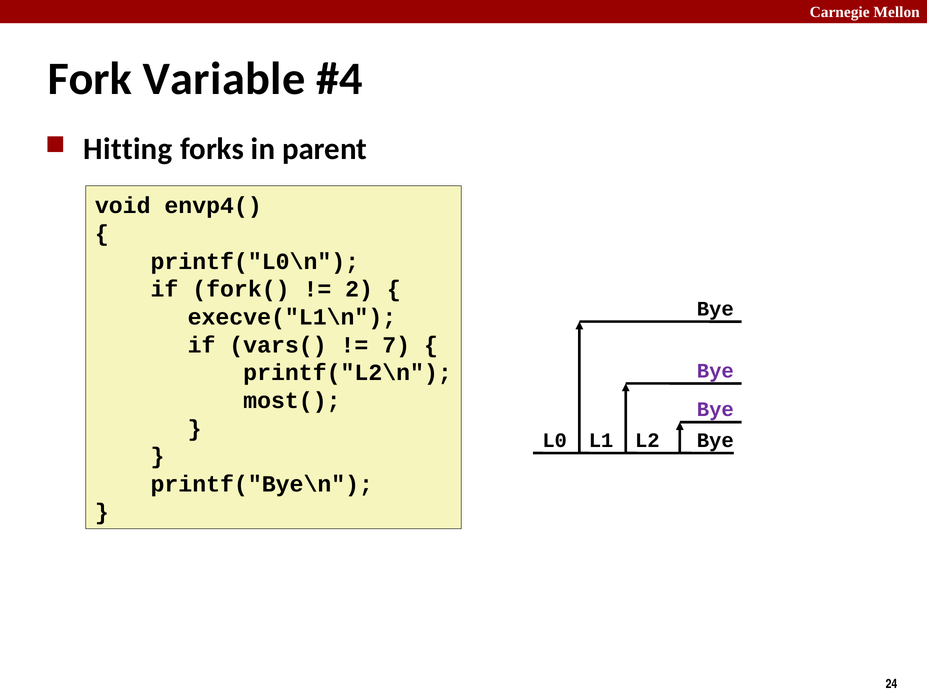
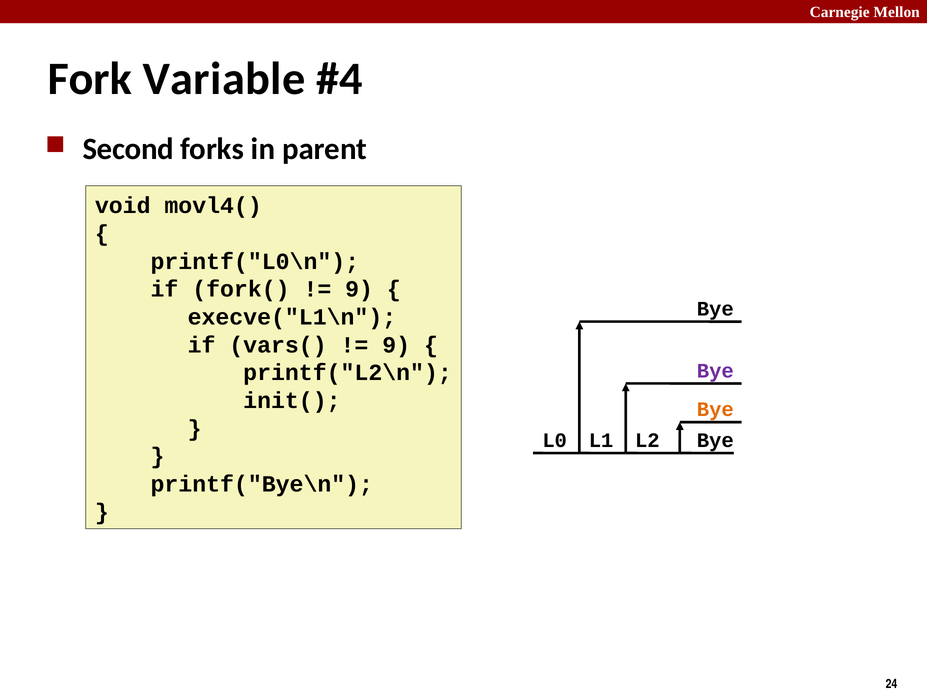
Hitting: Hitting -> Second
envp4(: envp4( -> movl4(
2 at (359, 289): 2 -> 9
7 at (396, 345): 7 -> 9
most(: most( -> init(
Bye at (715, 409) colour: purple -> orange
